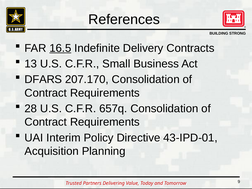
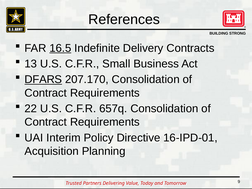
DFARS underline: none -> present
28: 28 -> 22
43-IPD-01: 43-IPD-01 -> 16-IPD-01
